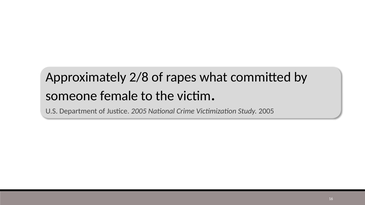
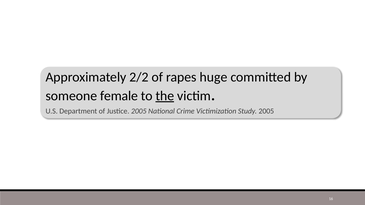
2/8: 2/8 -> 2/2
what: what -> huge
the underline: none -> present
